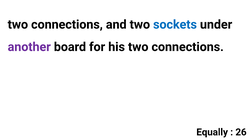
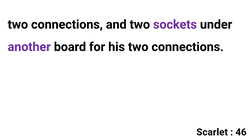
sockets colour: blue -> purple
Equally: Equally -> Scarlet
26: 26 -> 46
